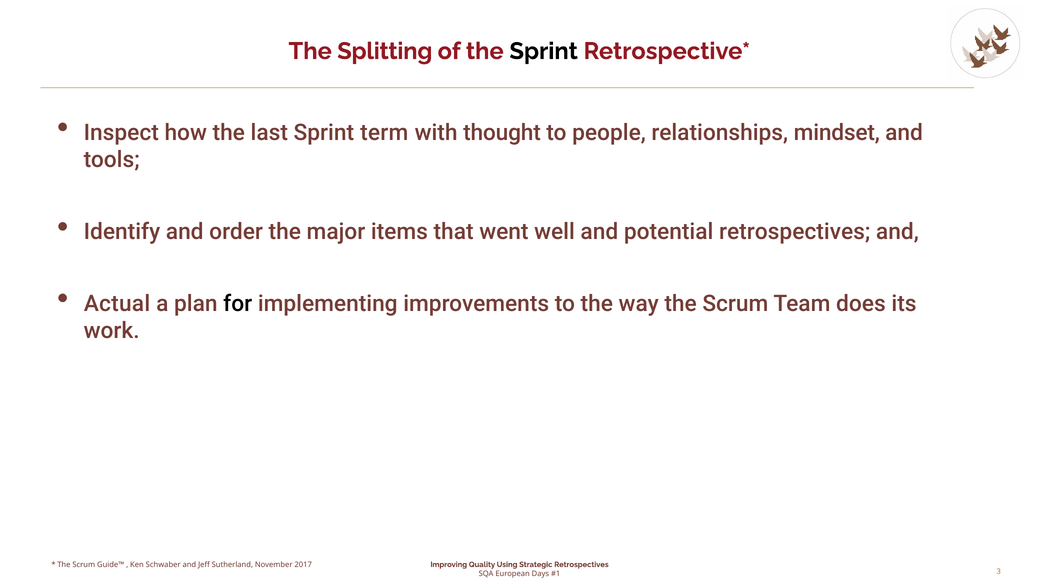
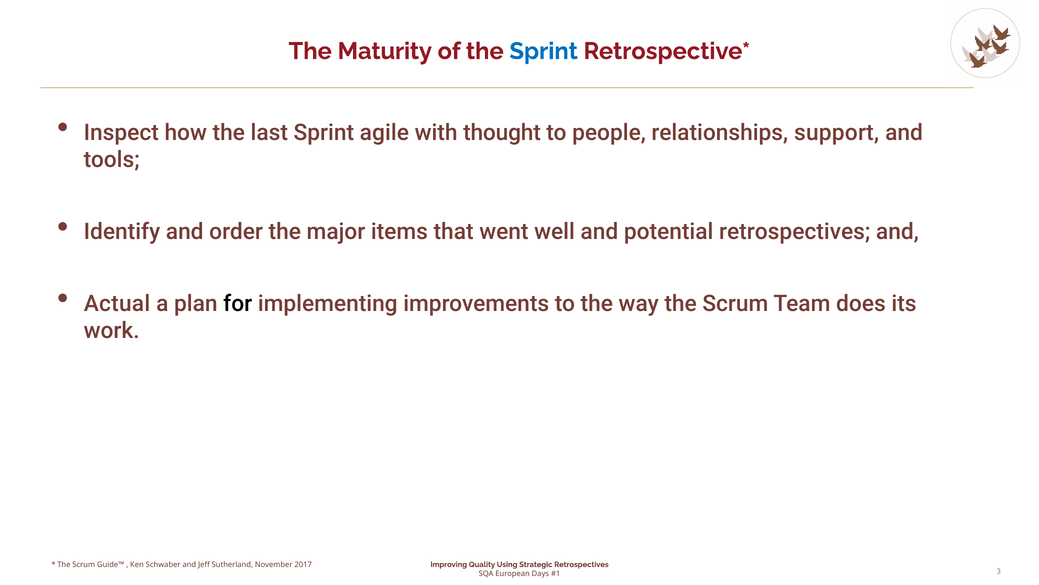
Splitting: Splitting -> Maturity
Sprint at (544, 51) colour: black -> blue
term: term -> agile
mindset: mindset -> support
